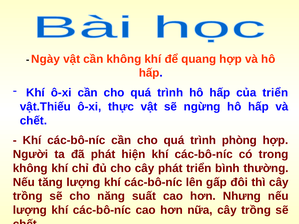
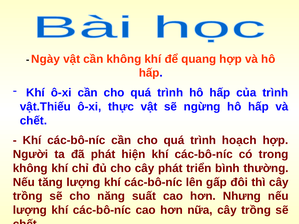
của triển: triển -> trình
phòng: phòng -> hoạch
